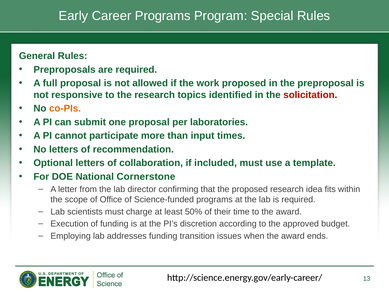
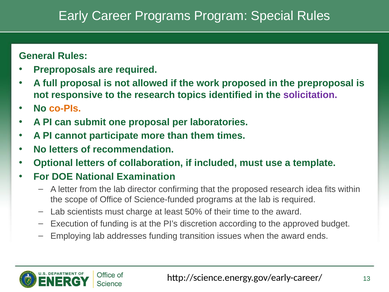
solicitation colour: red -> purple
input: input -> them
Cornerstone: Cornerstone -> Examination
